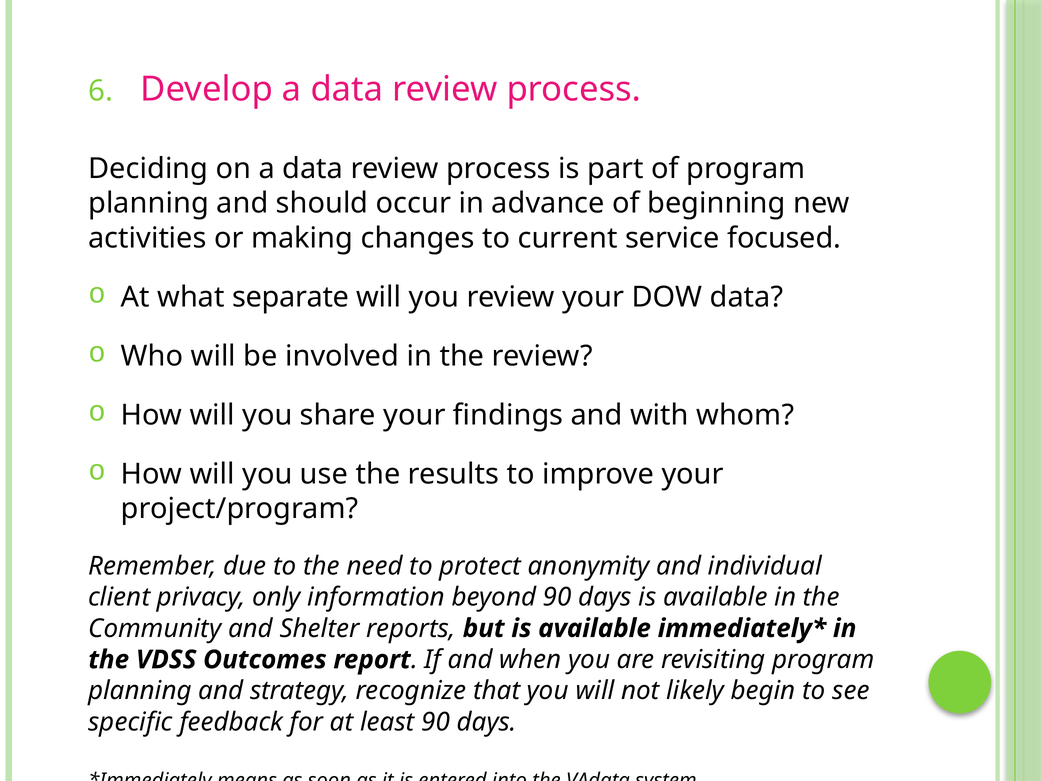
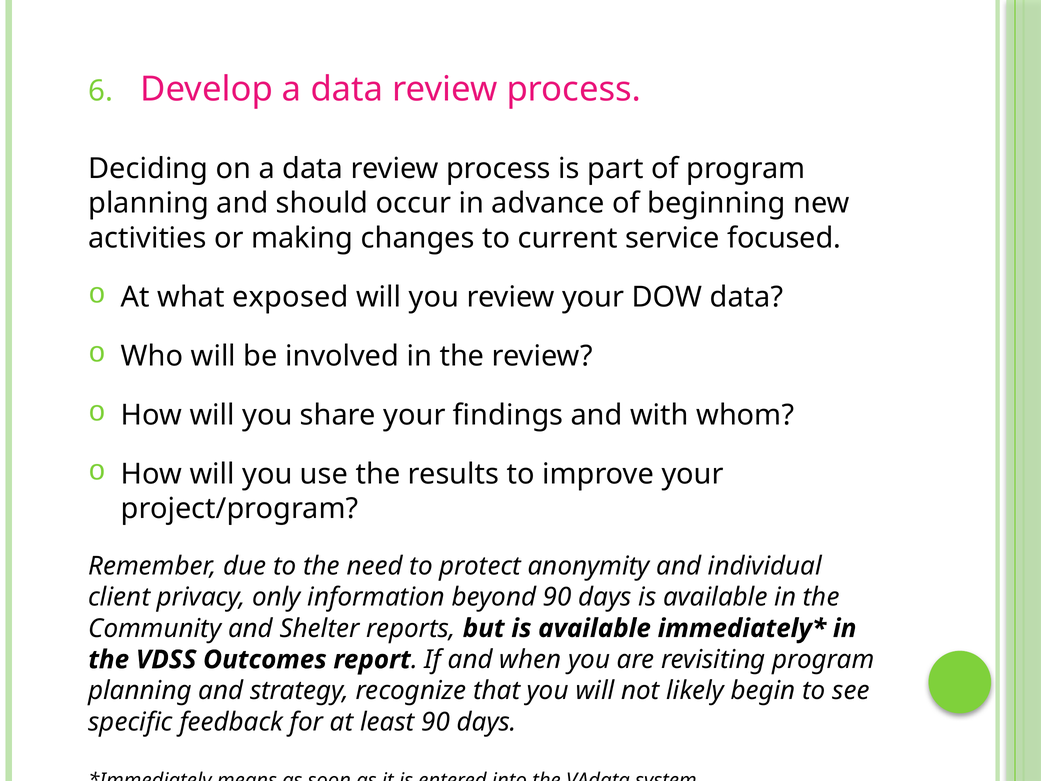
separate: separate -> exposed
